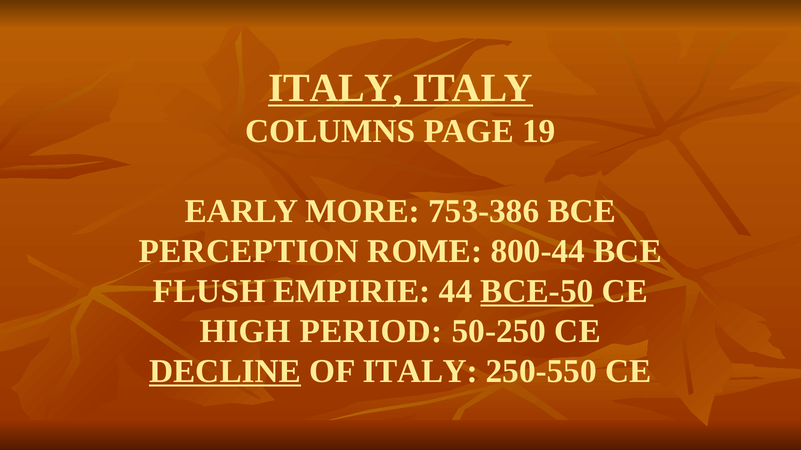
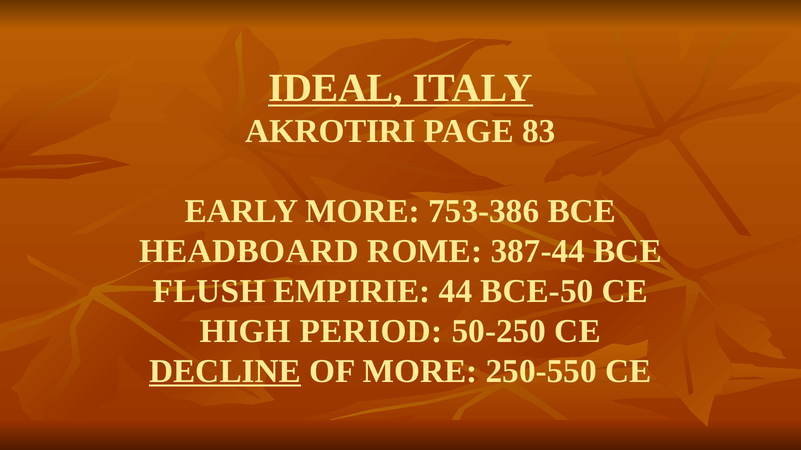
ITALY at (336, 88): ITALY -> IDEAL
COLUMNS: COLUMNS -> AKROTIRI
19: 19 -> 83
PERCEPTION: PERCEPTION -> HEADBOARD
800-44: 800-44 -> 387-44
BCE-50 underline: present -> none
OF ITALY: ITALY -> MORE
